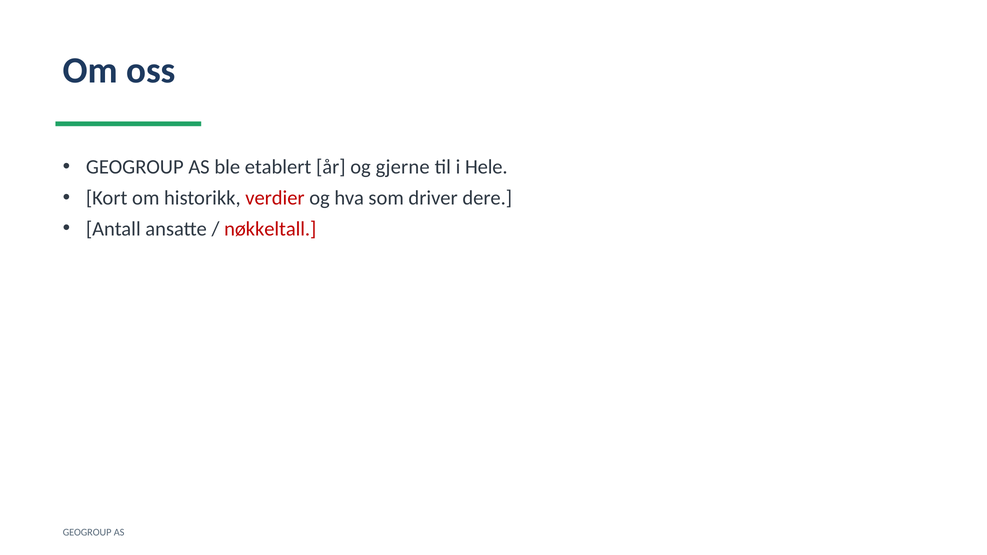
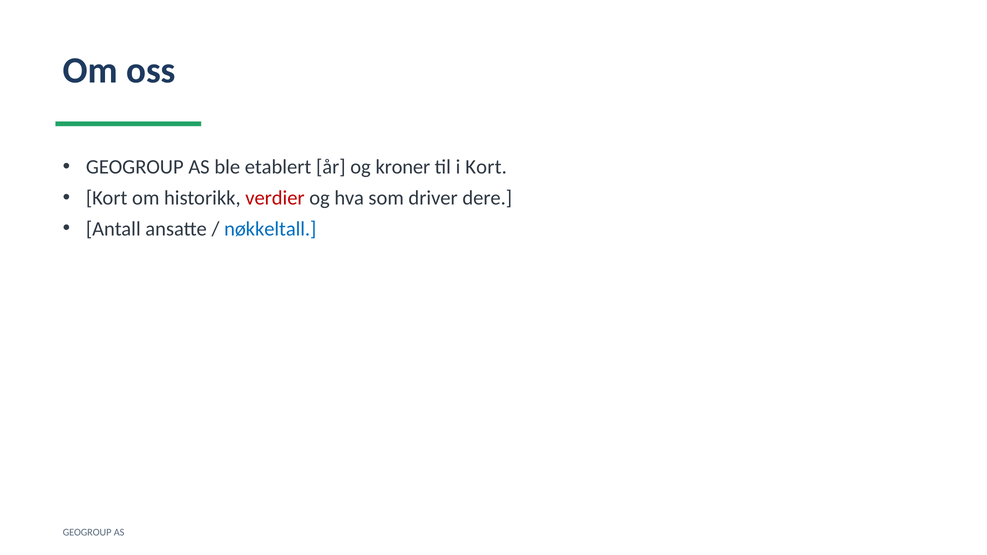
gjerne: gjerne -> kroner
i Hele: Hele -> Kort
nøkkeltall colour: red -> blue
